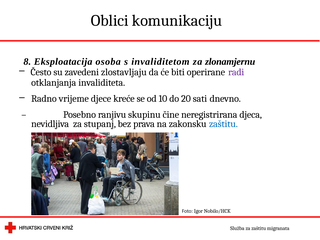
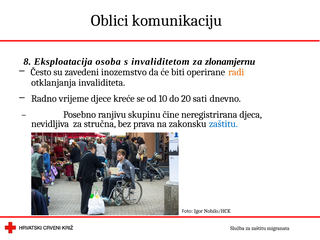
zlostavljaju: zlostavljaju -> inozemstvo
radi colour: purple -> orange
stupanj: stupanj -> stručna
